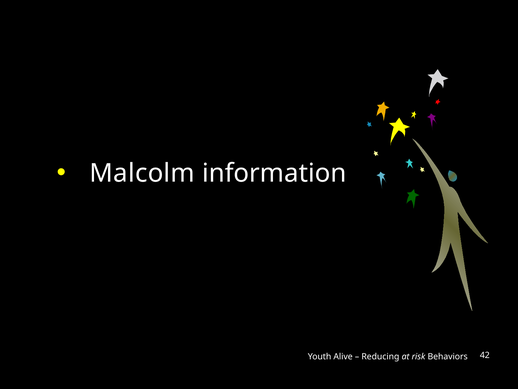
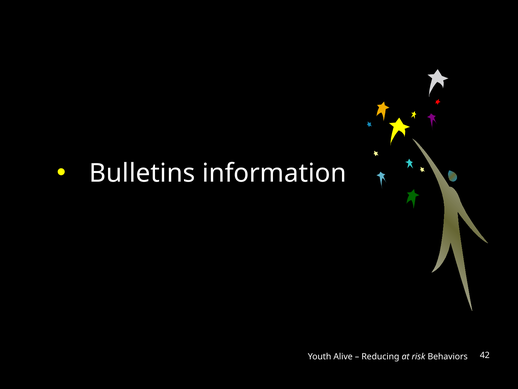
Malcolm: Malcolm -> Bulletins
